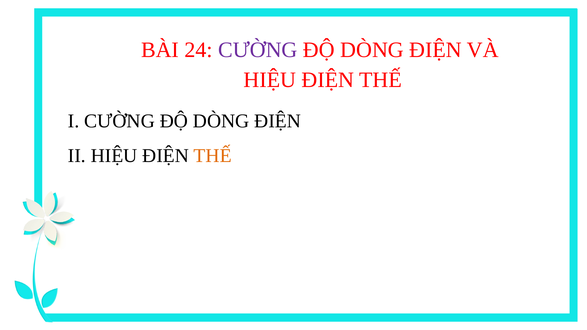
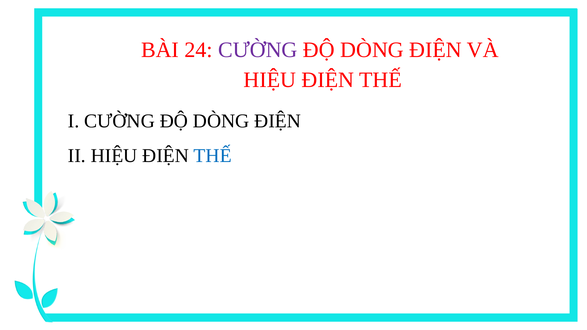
THẾ at (213, 156) colour: orange -> blue
